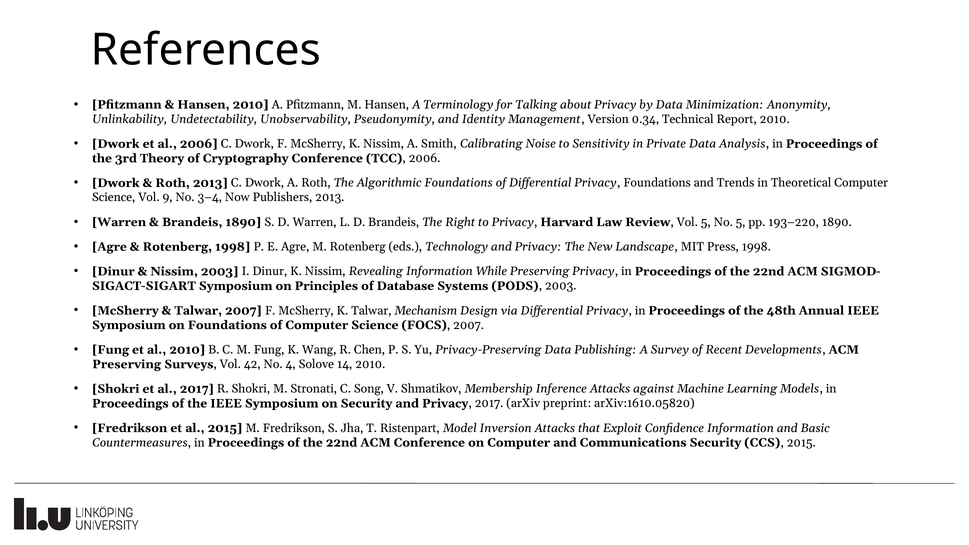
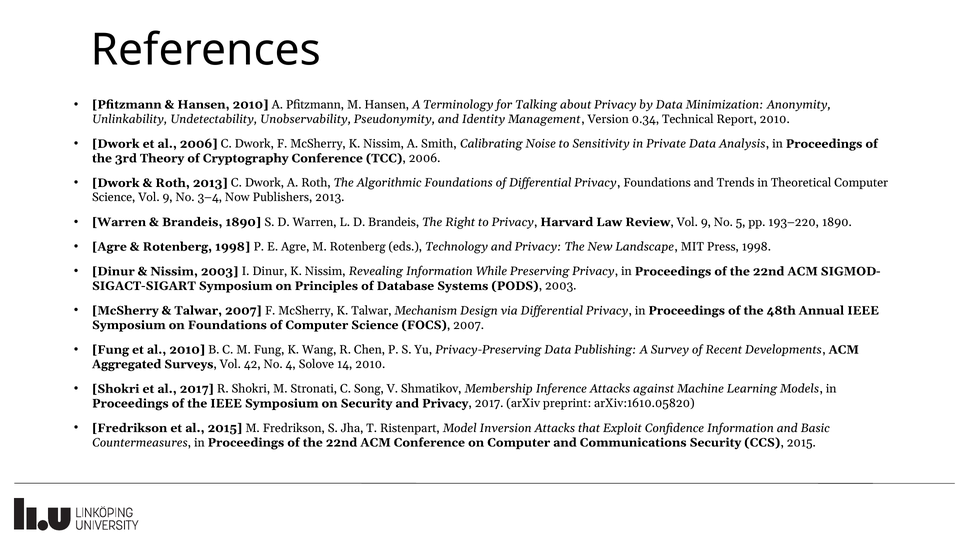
Review Vol 5: 5 -> 9
Preserving at (127, 364): Preserving -> Aggregated
